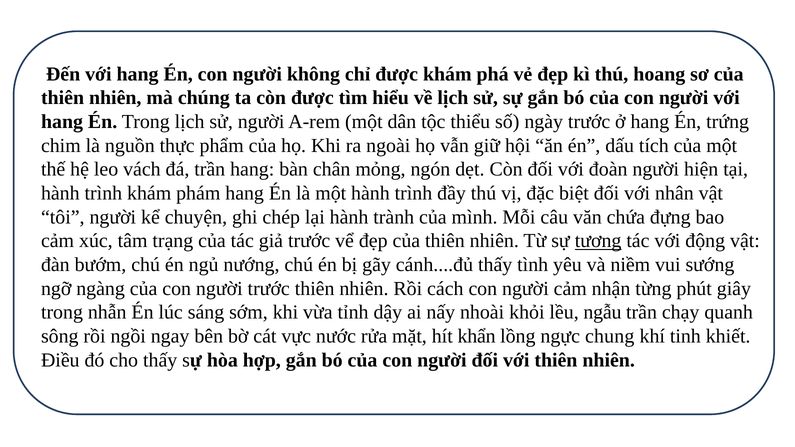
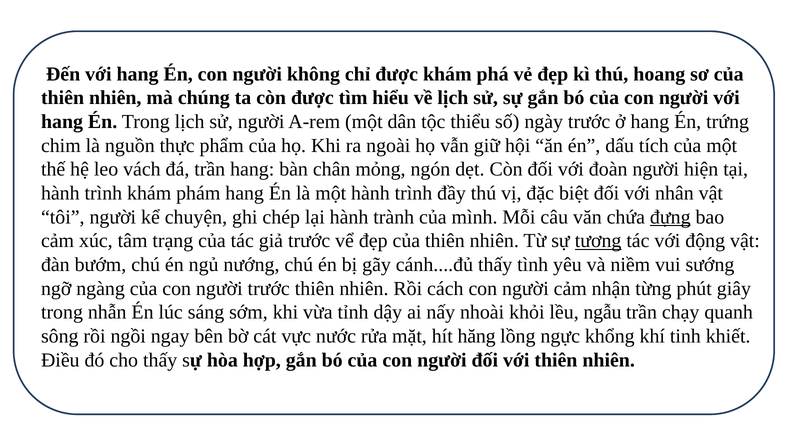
đựng underline: none -> present
khẩn: khẩn -> hăng
chung: chung -> khổng
